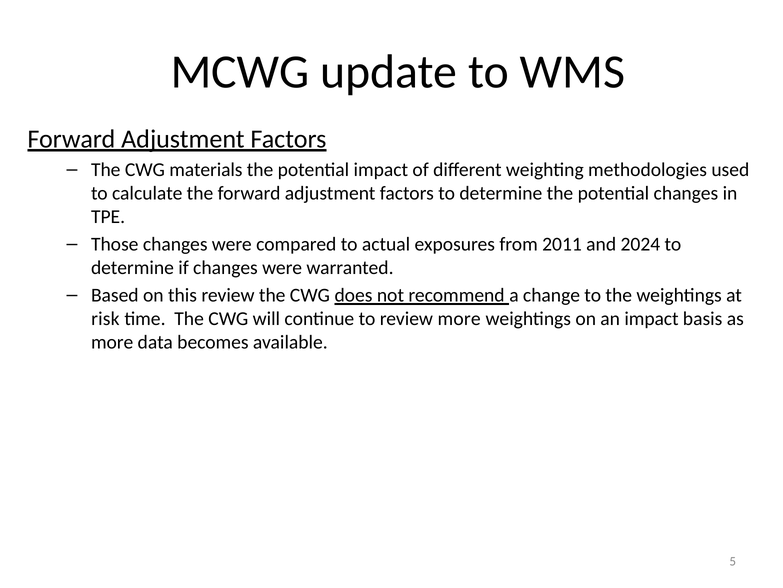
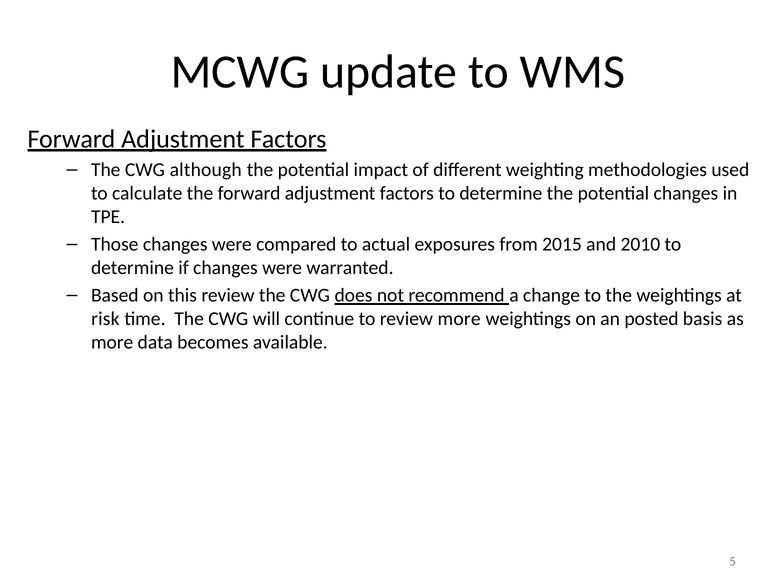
materials: materials -> although
2011: 2011 -> 2015
2024: 2024 -> 2010
an impact: impact -> posted
